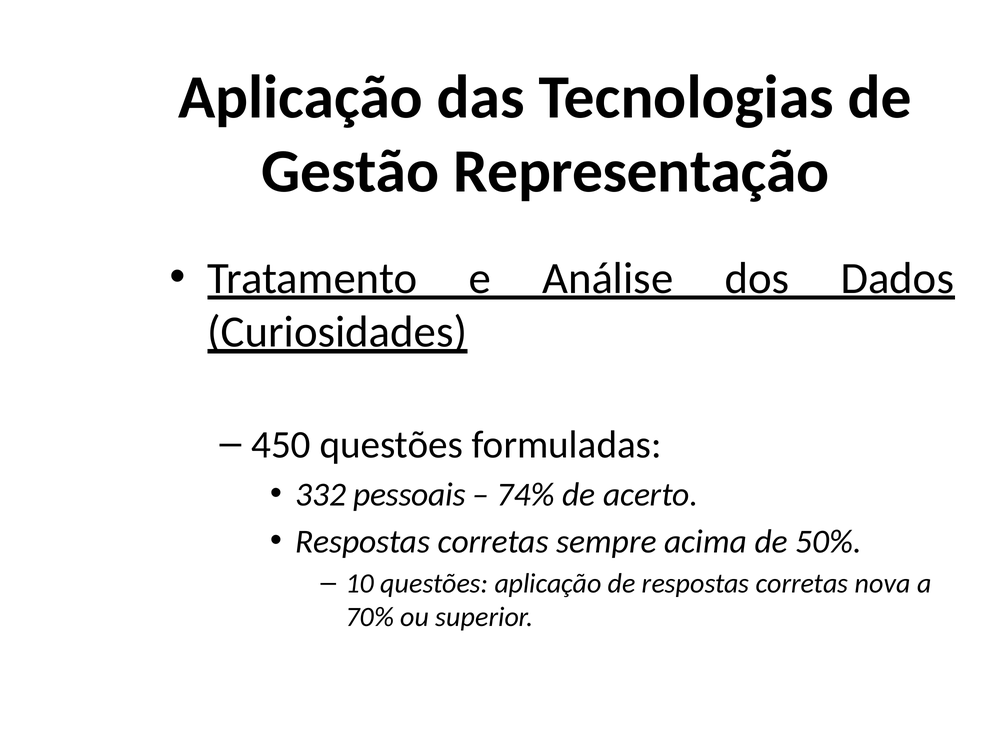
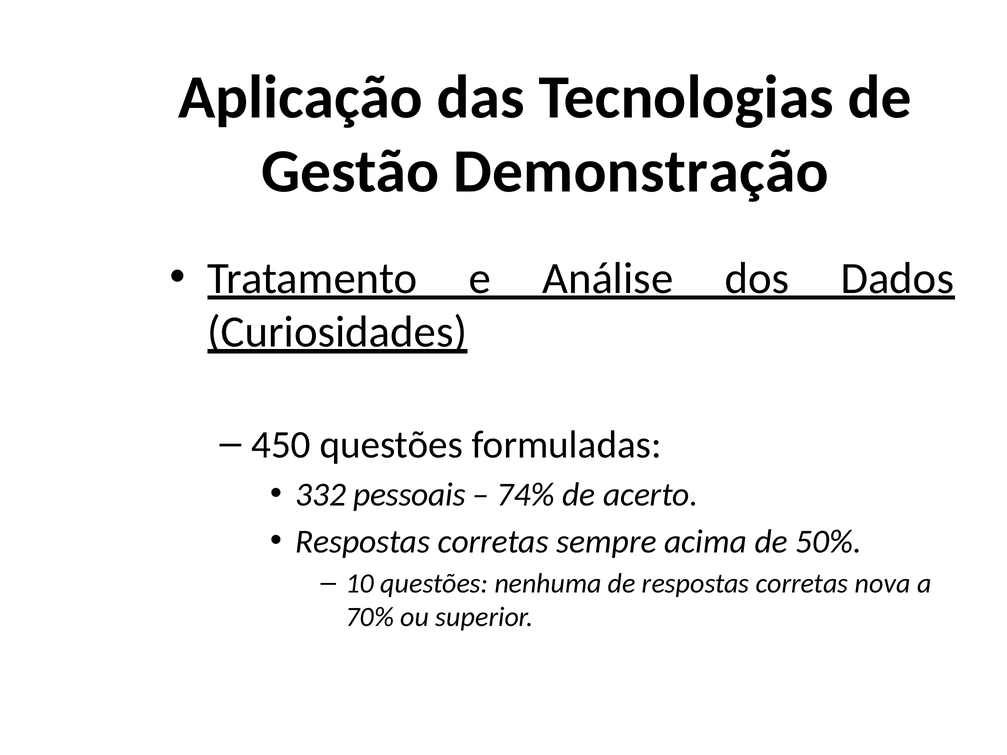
Representação: Representação -> Demonstração
questões aplicação: aplicação -> nenhuma
